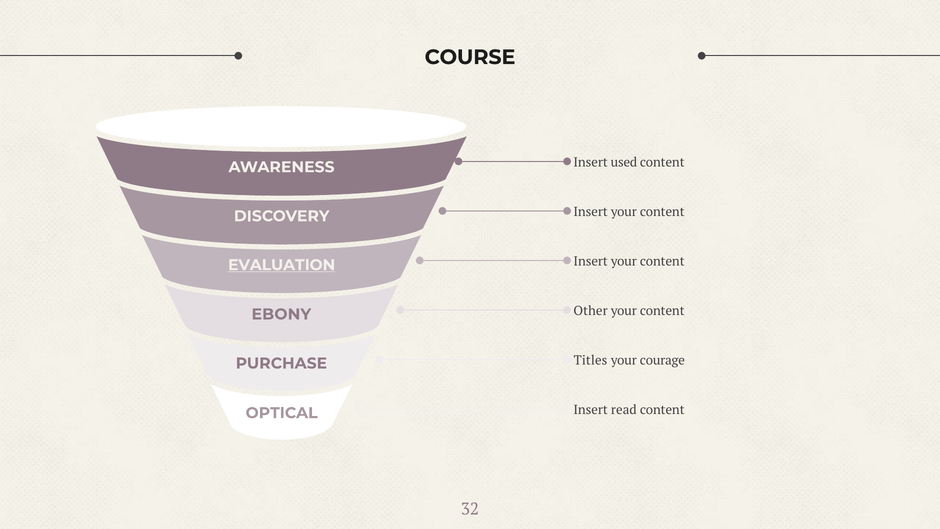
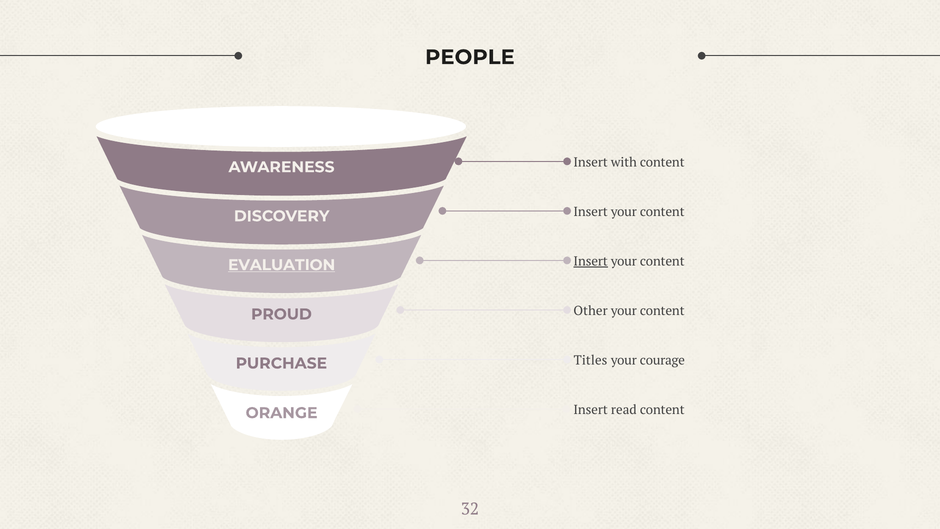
COURSE: COURSE -> PEOPLE
used: used -> with
Insert at (591, 261) underline: none -> present
EBONY: EBONY -> PROUD
OPTICAL: OPTICAL -> ORANGE
